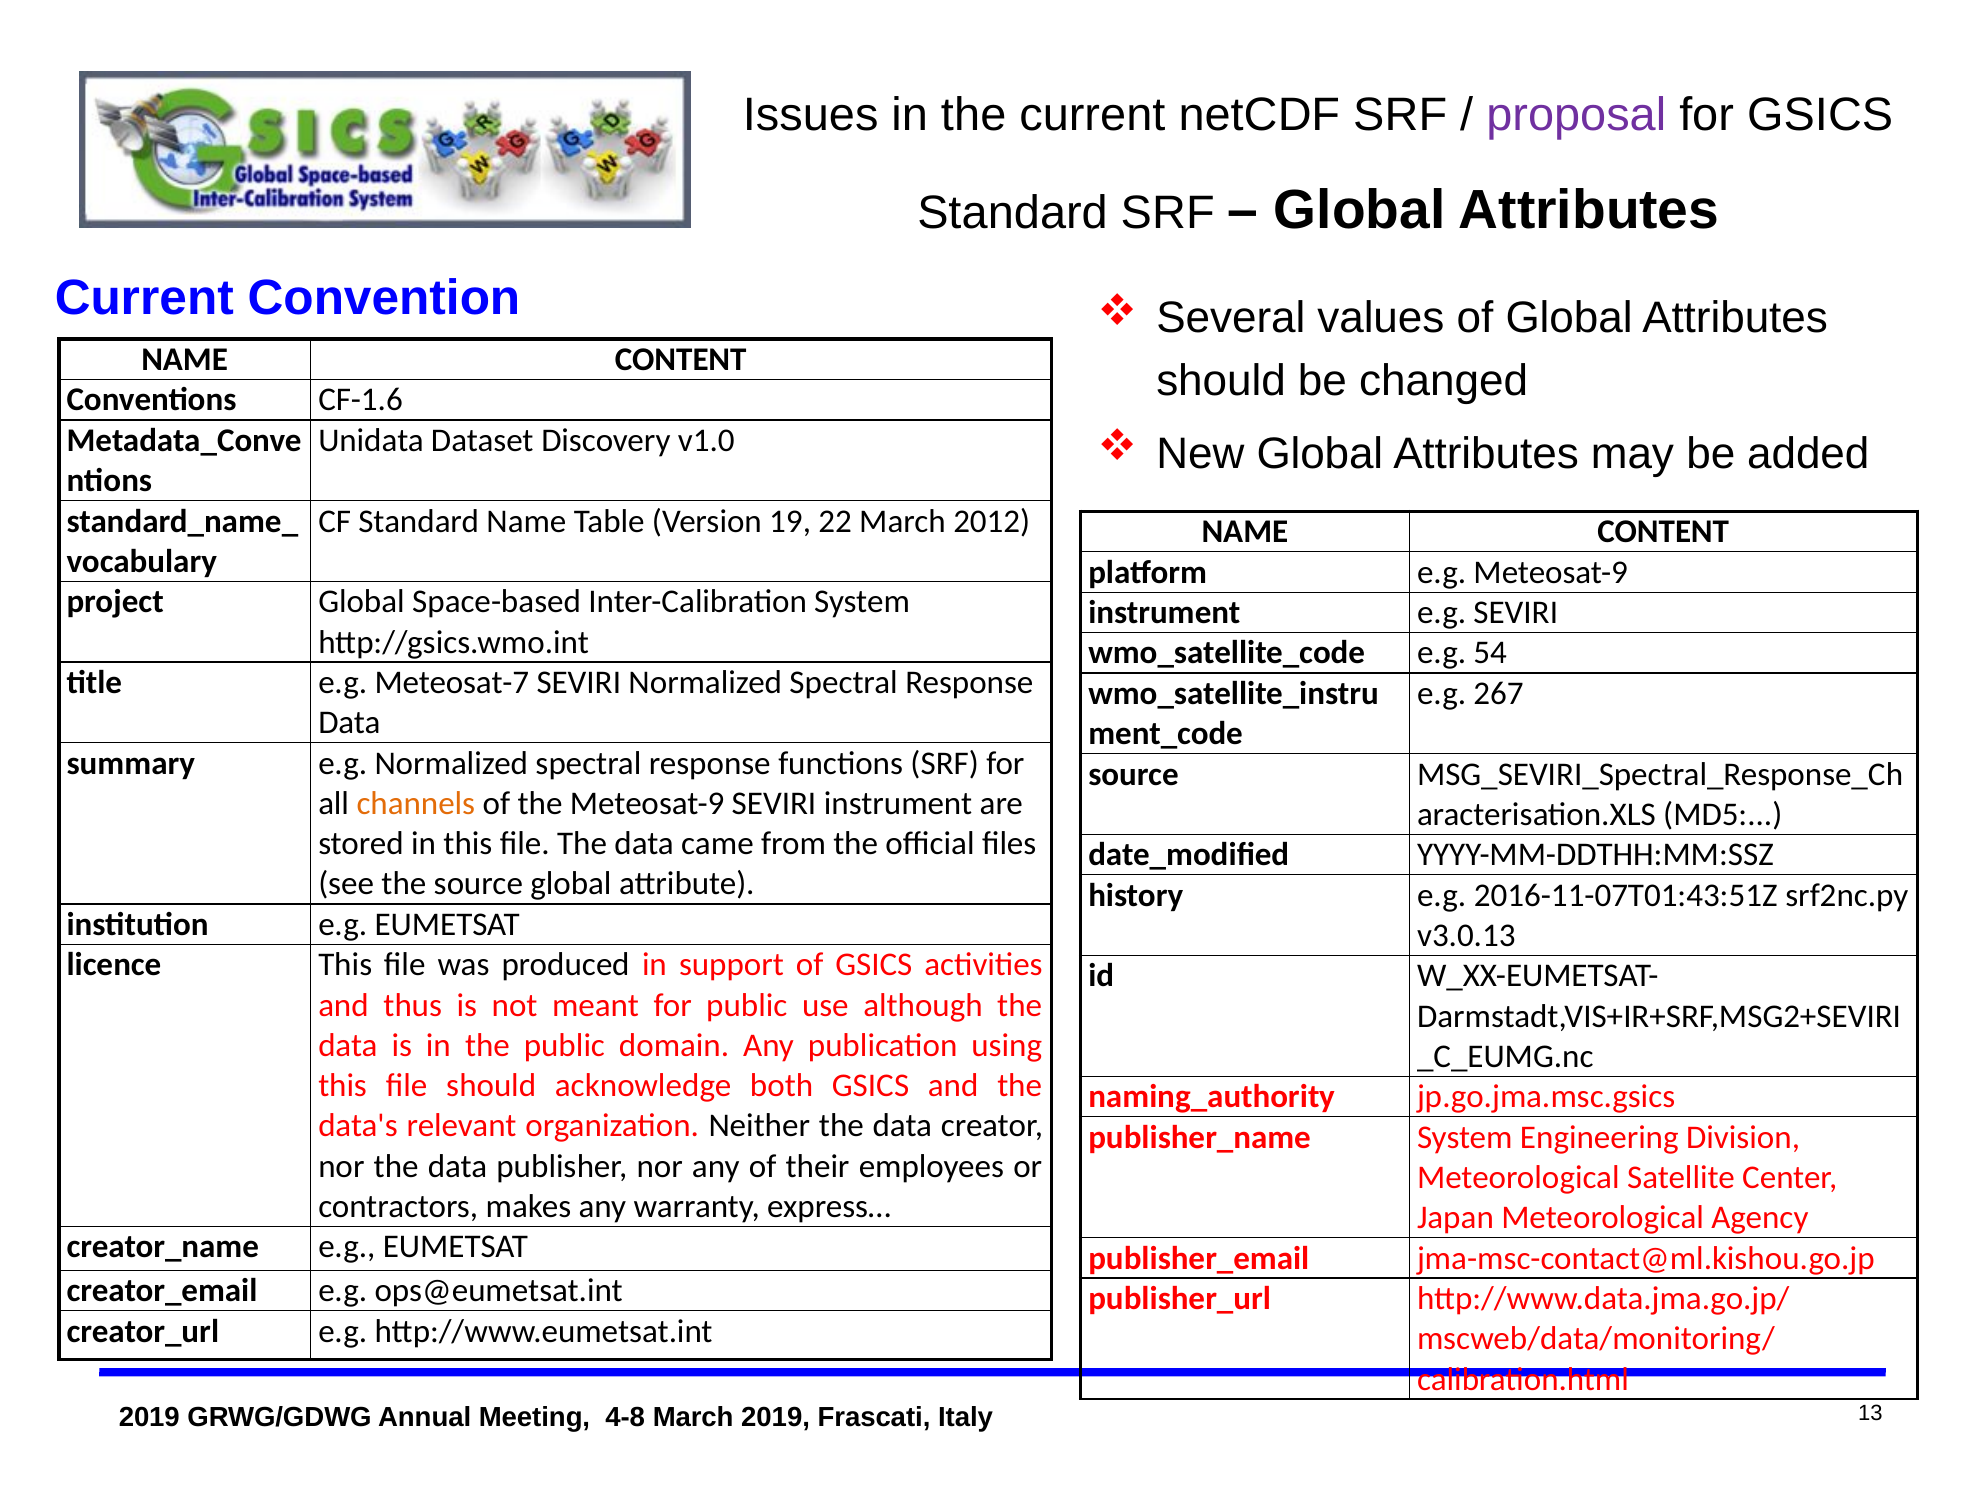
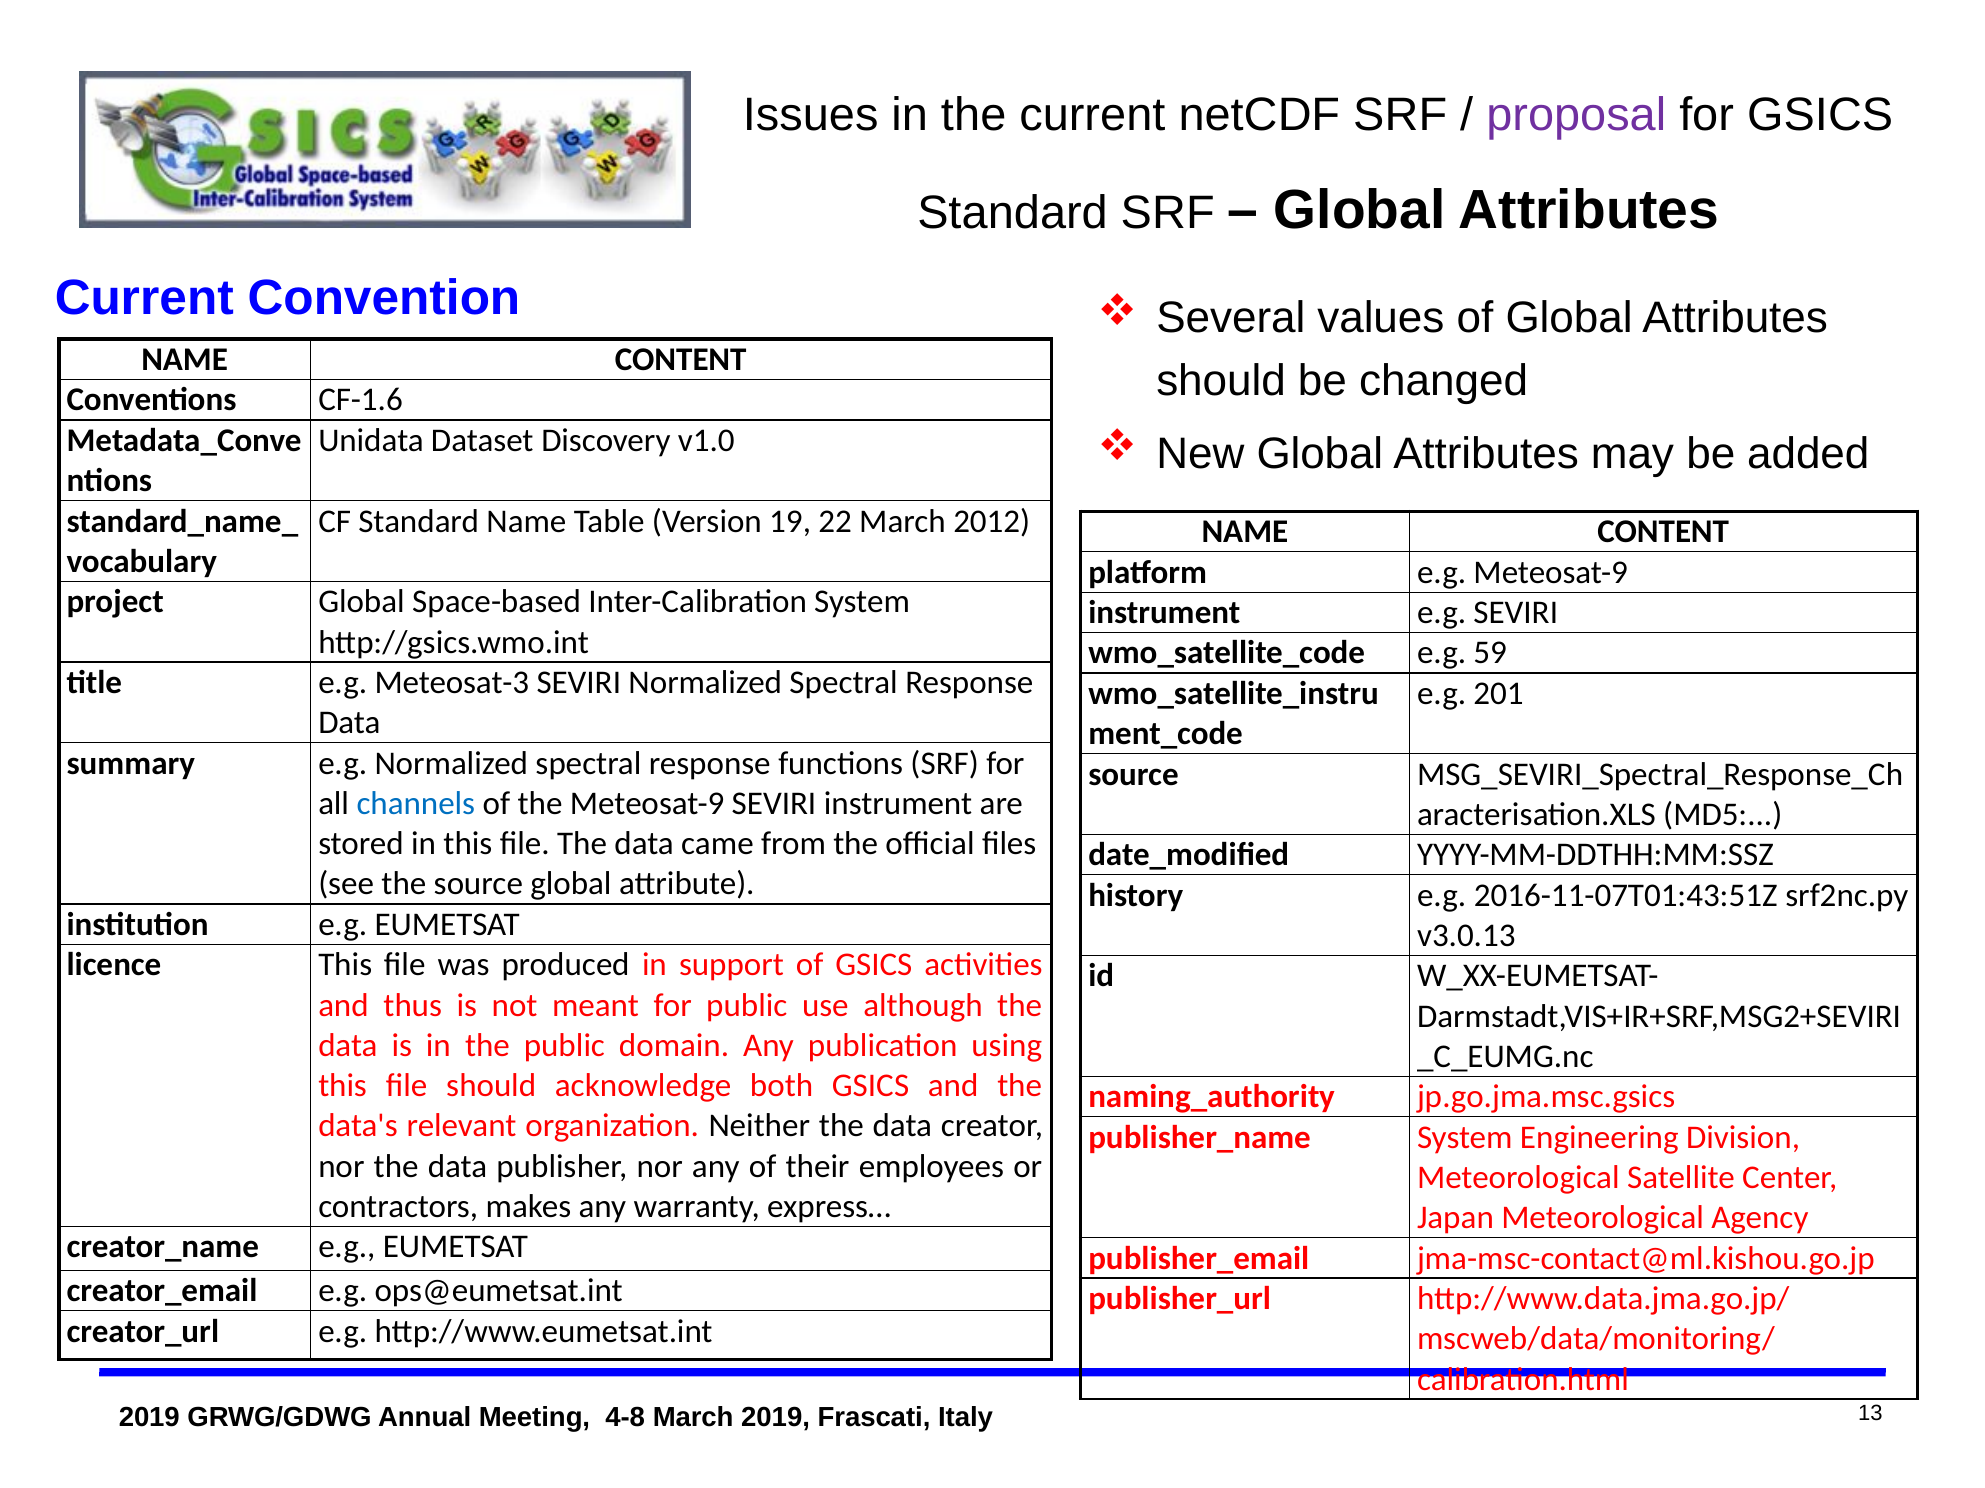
54: 54 -> 59
Meteosat-7: Meteosat-7 -> Meteosat-3
267: 267 -> 201
channels colour: orange -> blue
